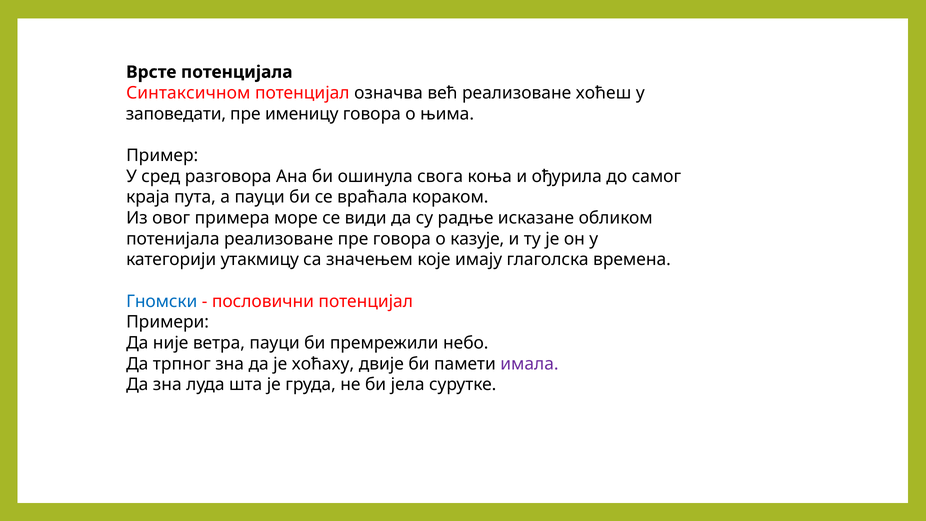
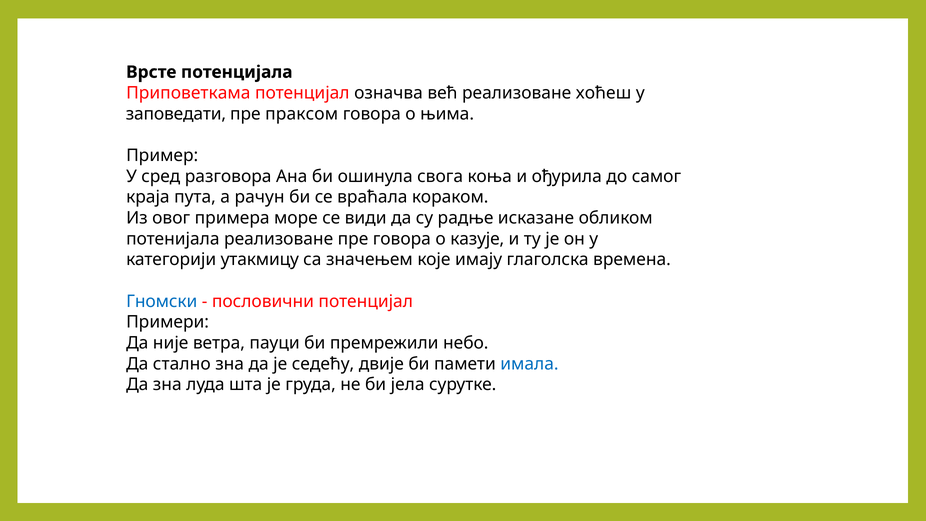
Синтаксичном: Синтаксичном -> Приповеткама
именицу: именицу -> праксом
а пауци: пауци -> рачун
трпног: трпног -> стално
хоћаху: хоћаху -> седећу
имала colour: purple -> blue
